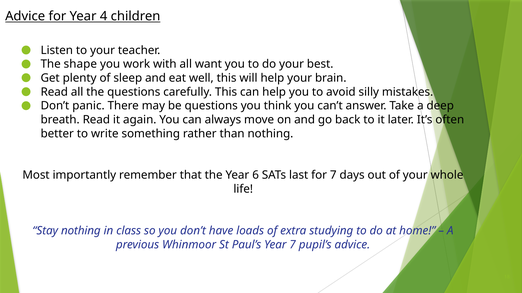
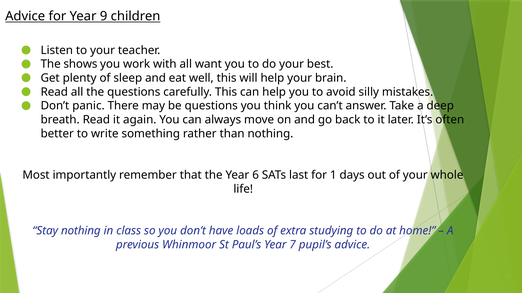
4: 4 -> 9
shape: shape -> shows
for 7: 7 -> 1
